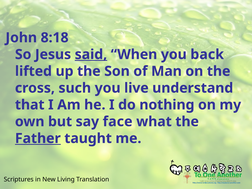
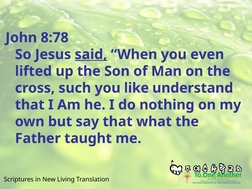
8:18: 8:18 -> 8:78
back: back -> even
live: live -> like
say face: face -> that
Father underline: present -> none
